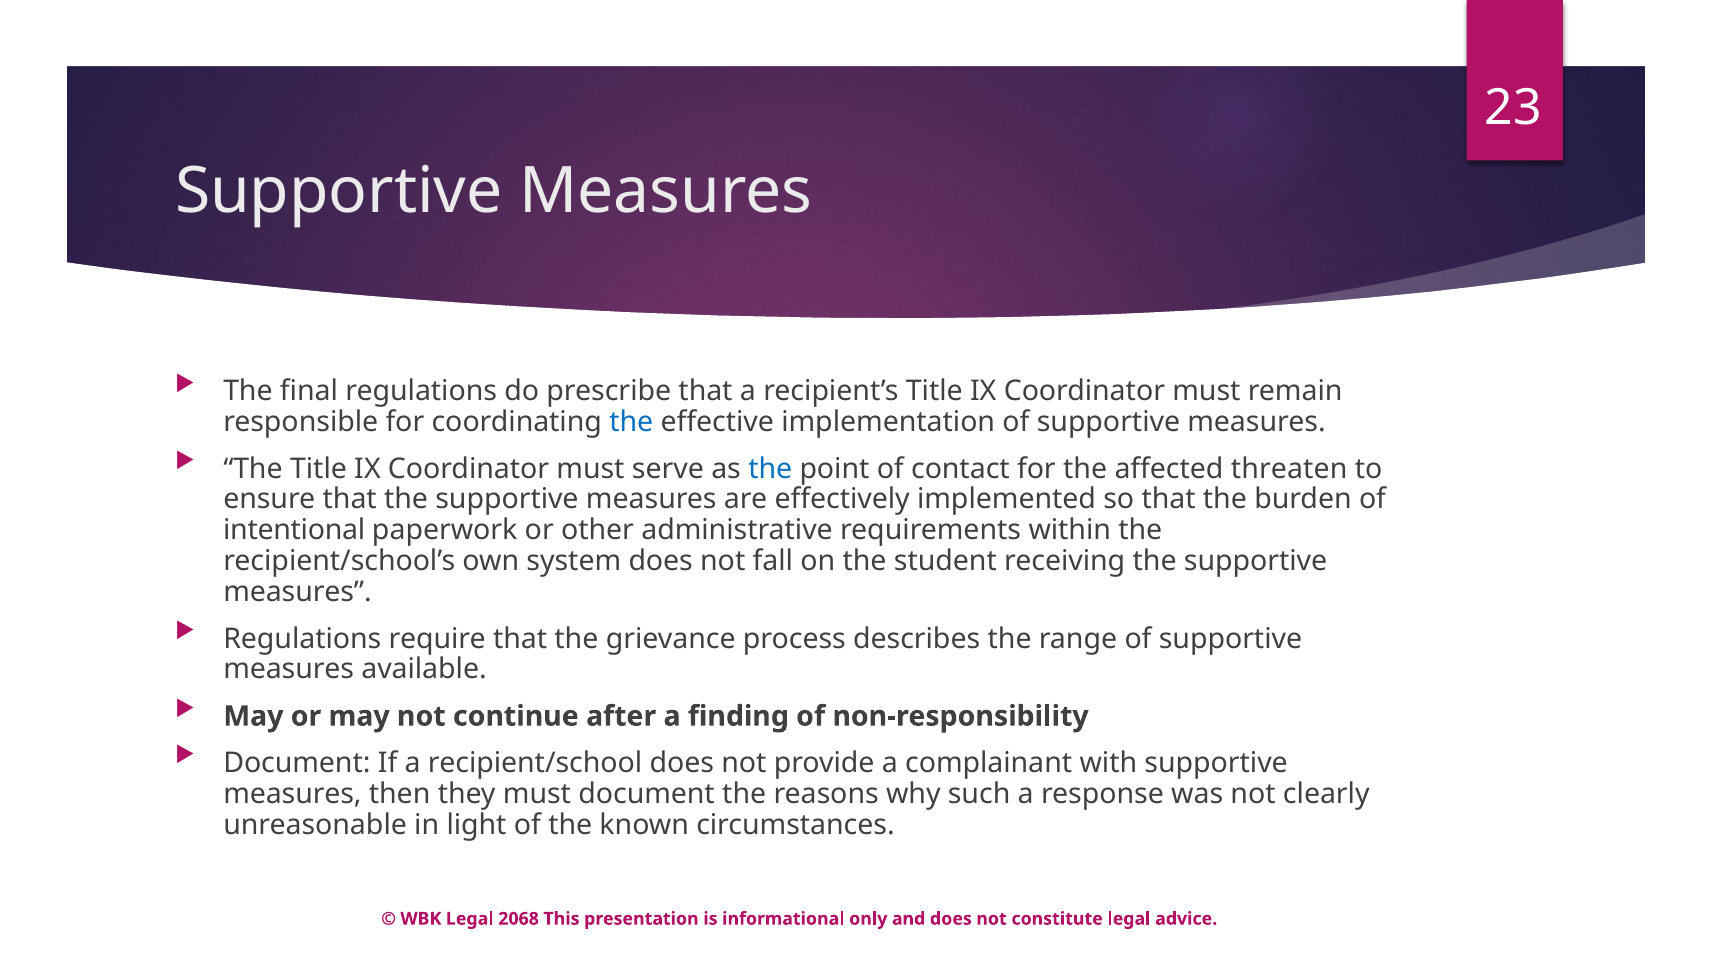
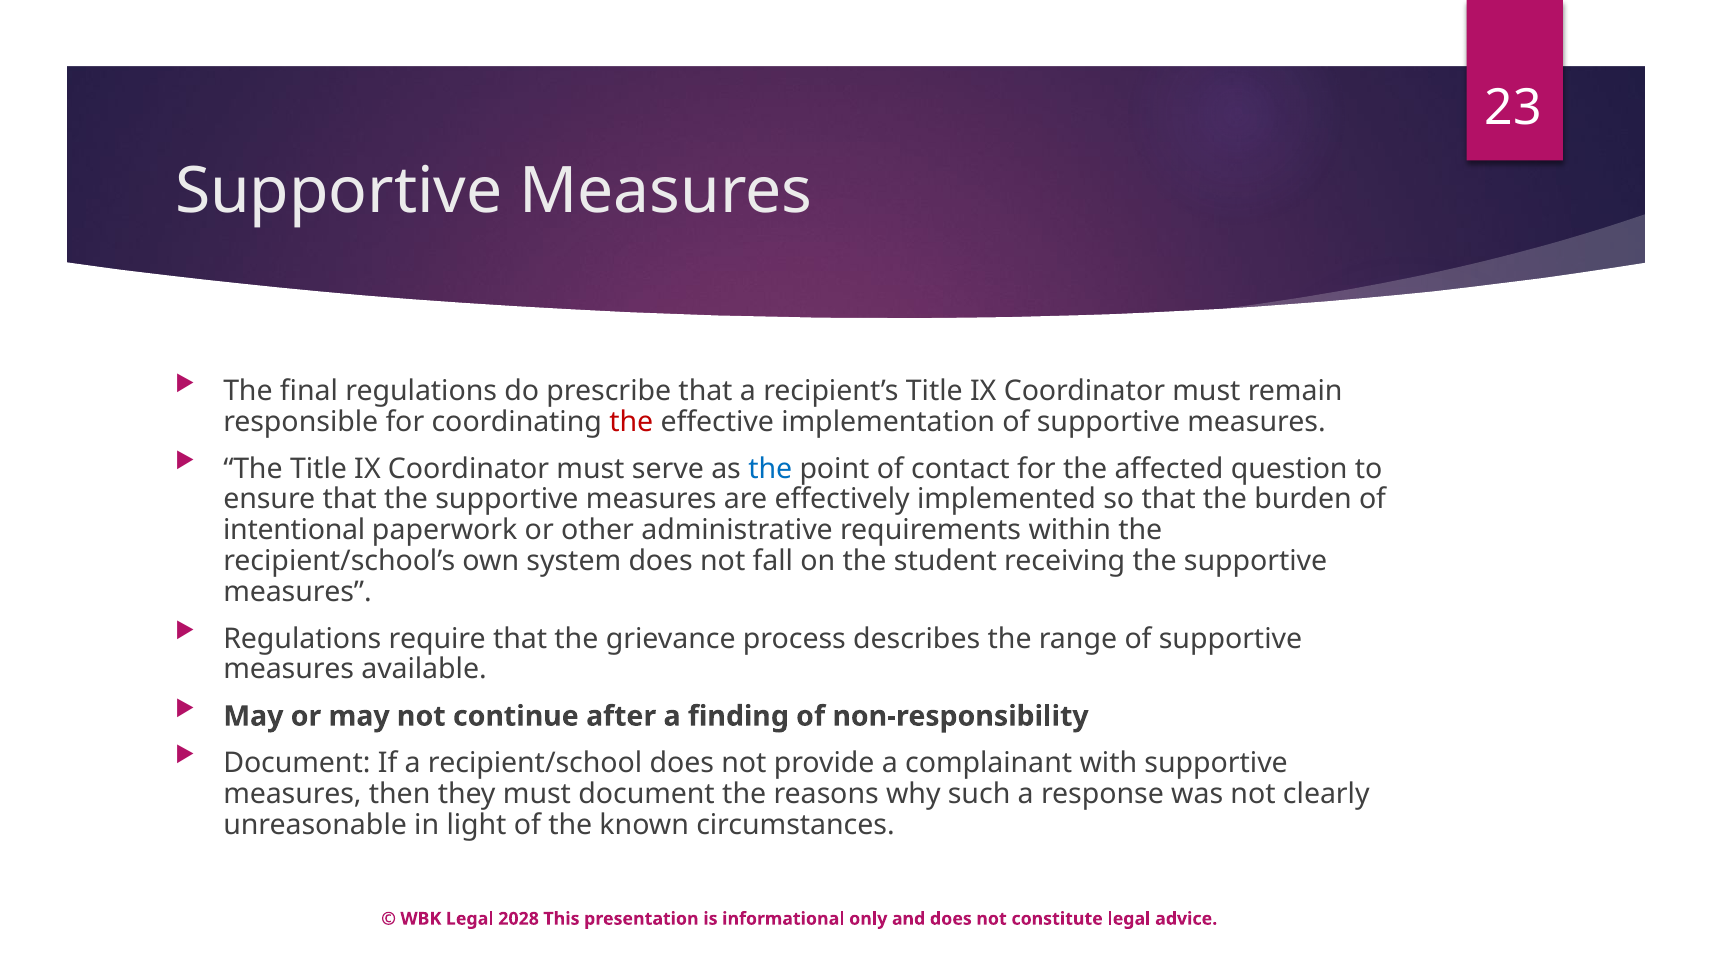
the at (631, 422) colour: blue -> red
threaten: threaten -> question
2068: 2068 -> 2028
